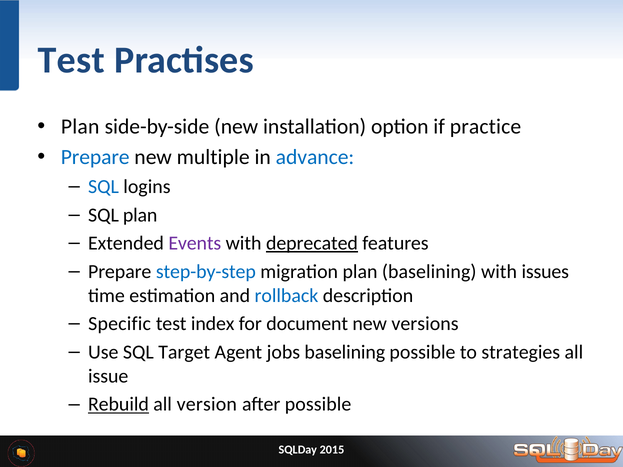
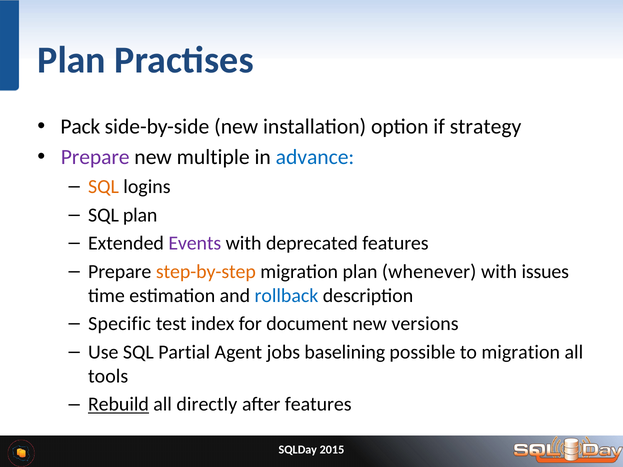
Test at (71, 60): Test -> Plan
Plan at (80, 127): Plan -> Pack
practice: practice -> strategy
Prepare at (95, 157) colour: blue -> purple
SQL at (103, 187) colour: blue -> orange
deprecated underline: present -> none
step-by-step colour: blue -> orange
plan baselining: baselining -> whenever
Target: Target -> Partial
to strategies: strategies -> migration
issue: issue -> tools
version: version -> directly
after possible: possible -> features
